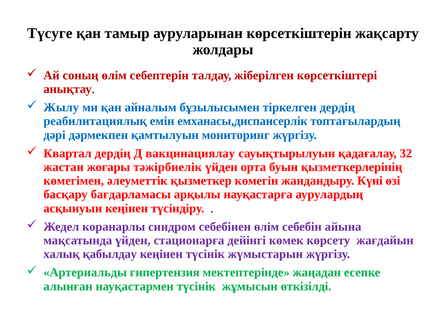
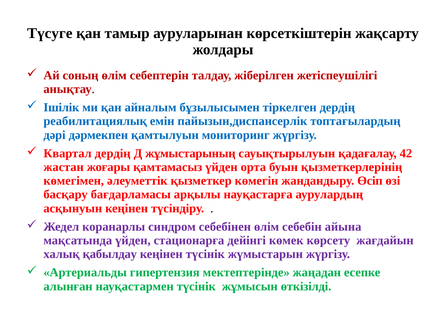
көрсеткіштері: көрсеткіштері -> жетіспеушілігі
Жылу: Жылу -> Ішілік
емханасы,диспансерлік: емханасы,диспансерлік -> пайызын,диспансерлік
вакцинациялау: вакцинациялау -> жұмыстарының
32: 32 -> 42
тәжірбиелік: тәжірбиелік -> қамтамасыз
Күні: Күні -> Өсіп
